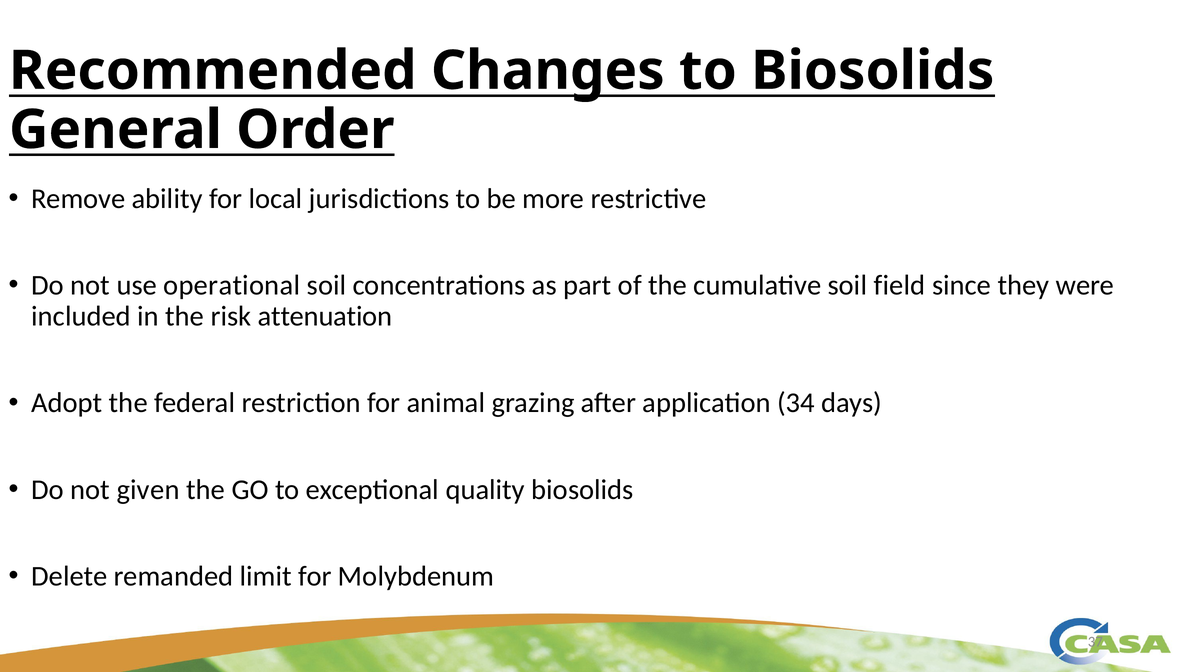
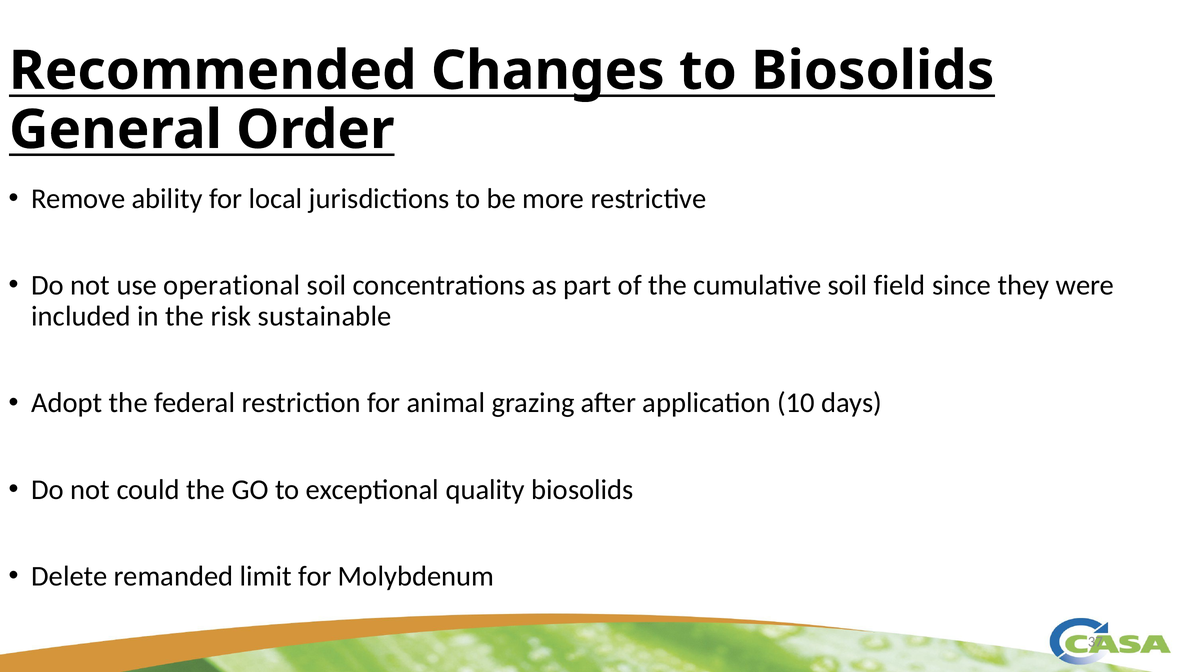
attenuation: attenuation -> sustainable
34: 34 -> 10
given: given -> could
